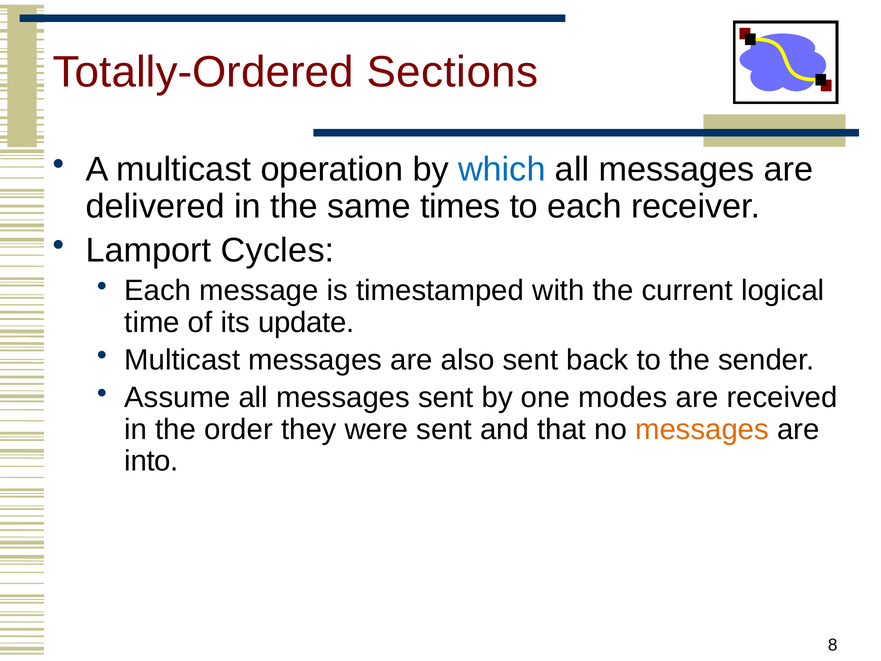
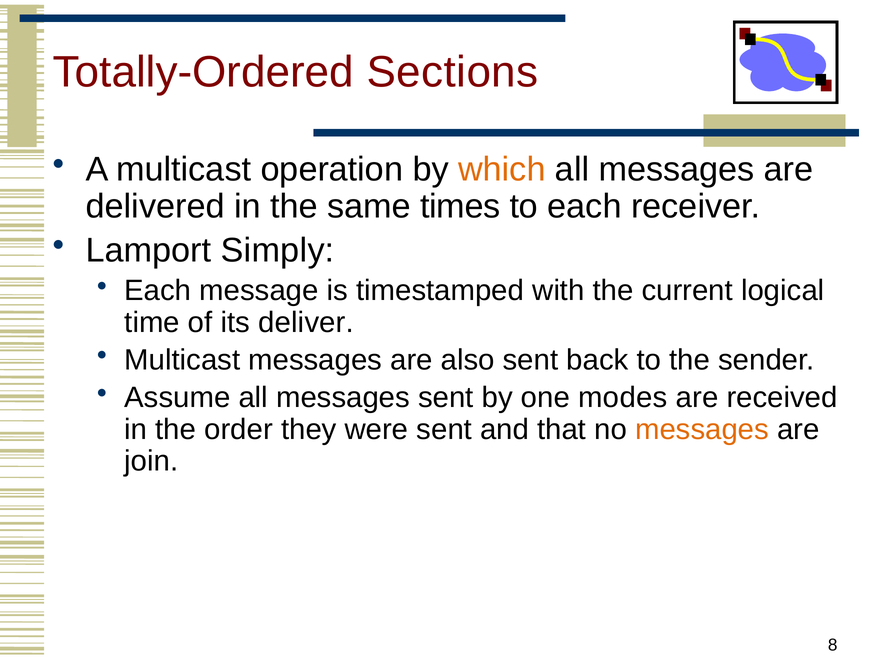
which colour: blue -> orange
Cycles: Cycles -> Simply
update: update -> deliver
into: into -> join
